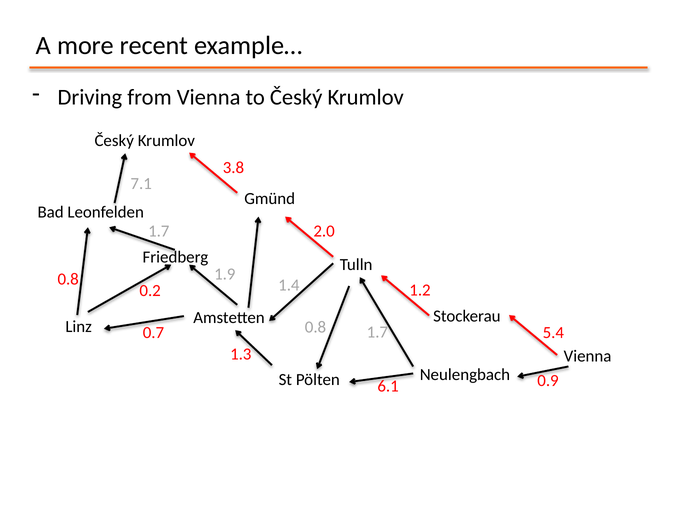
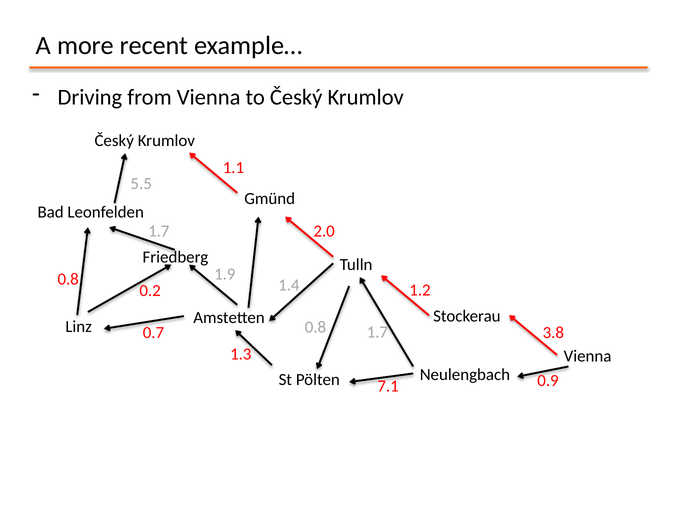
3.8: 3.8 -> 1.1
7.1: 7.1 -> 5.5
5.4: 5.4 -> 3.8
6.1: 6.1 -> 7.1
